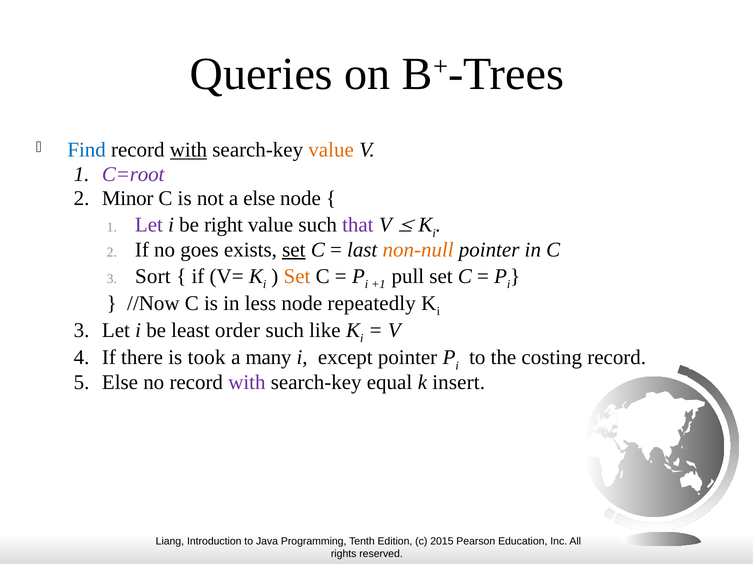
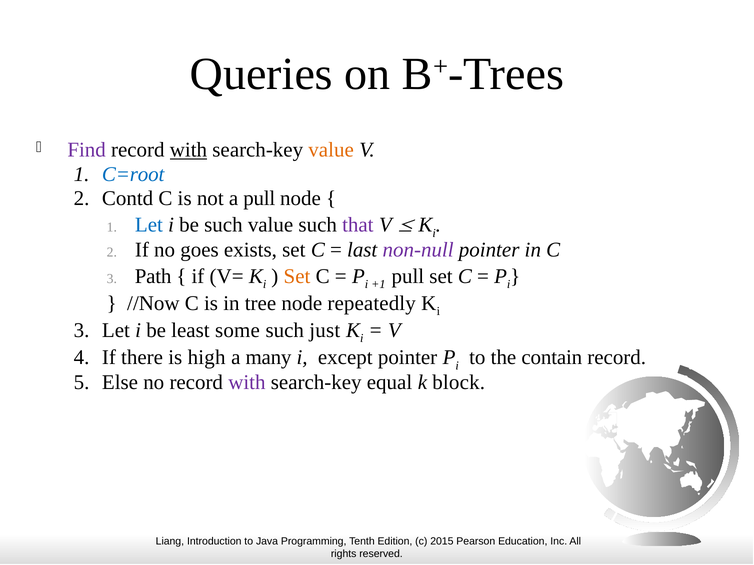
Find colour: blue -> purple
C=root colour: purple -> blue
Minor: Minor -> Contd
a else: else -> pull
Let at (149, 225) colour: purple -> blue
be right: right -> such
set at (294, 250) underline: present -> none
non-null colour: orange -> purple
Sort: Sort -> Path
less: less -> tree
order: order -> some
like: like -> just
took: took -> high
costing: costing -> contain
insert: insert -> block
